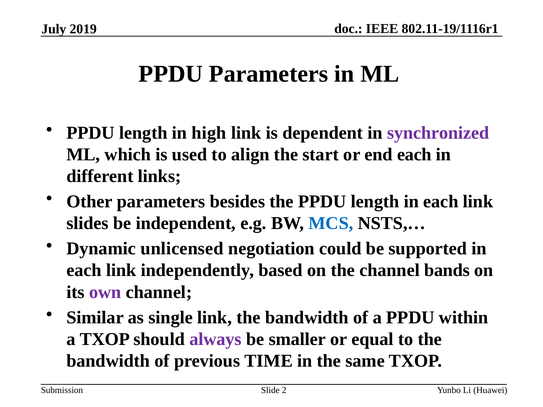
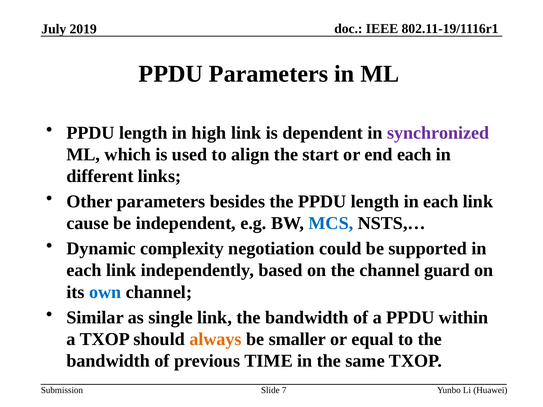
slides: slides -> cause
unlicensed: unlicensed -> complexity
bands: bands -> guard
own colour: purple -> blue
always colour: purple -> orange
2: 2 -> 7
